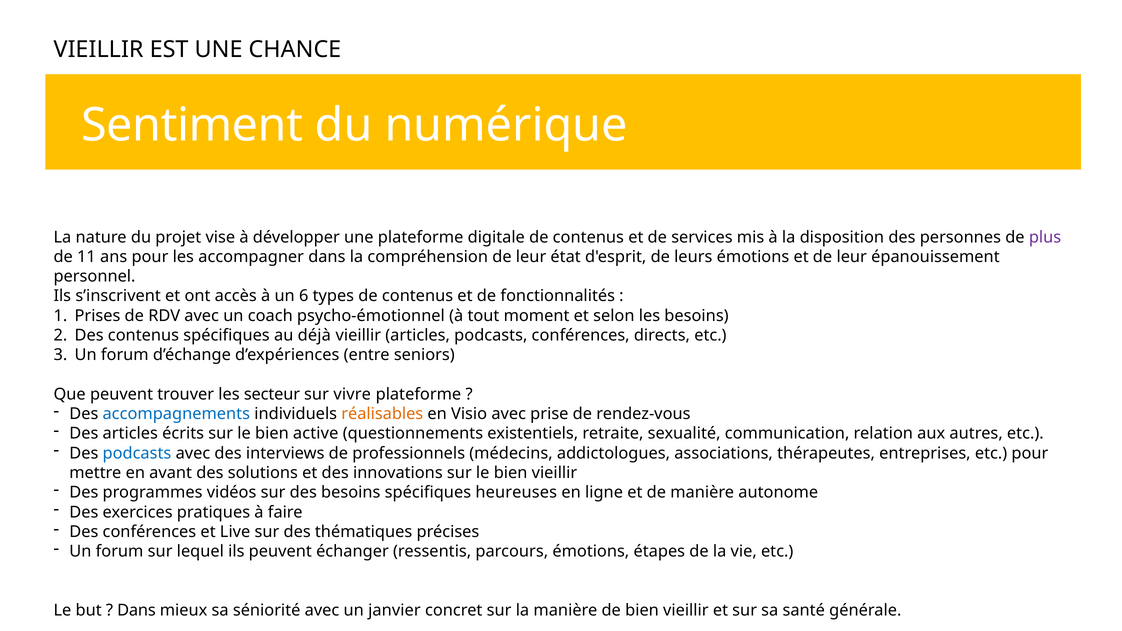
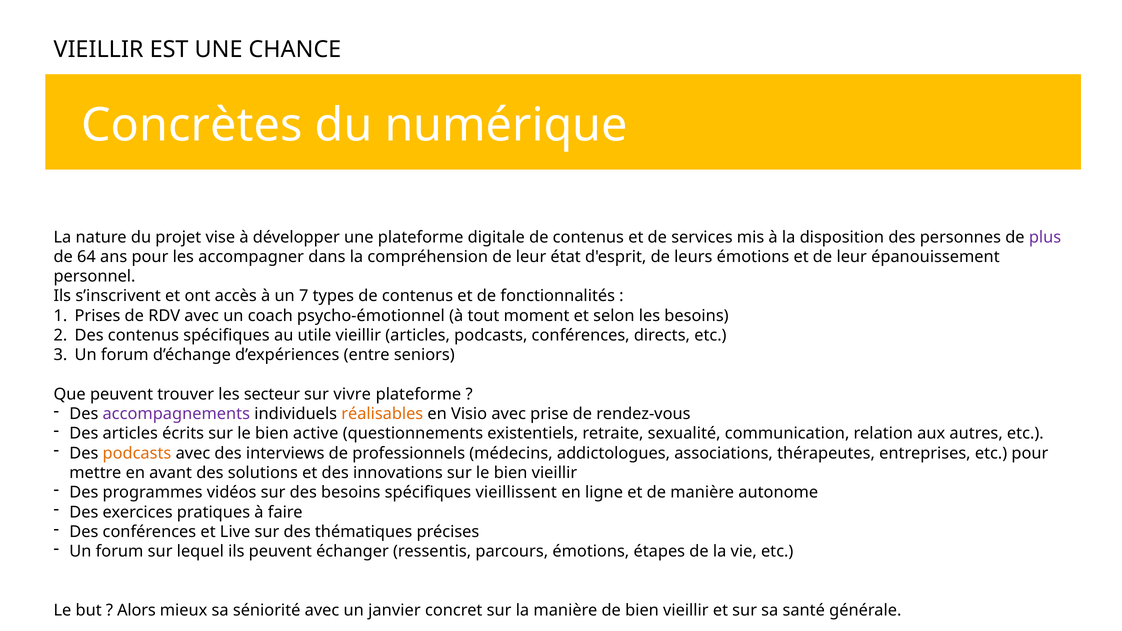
Sentiment: Sentiment -> Concrètes
11: 11 -> 64
6: 6 -> 7
déjà: déjà -> utile
accompagnements colour: blue -> purple
podcasts at (137, 453) colour: blue -> orange
heureuses: heureuses -> vieillissent
Dans at (136, 610): Dans -> Alors
